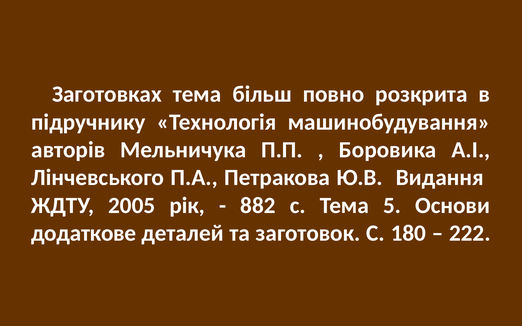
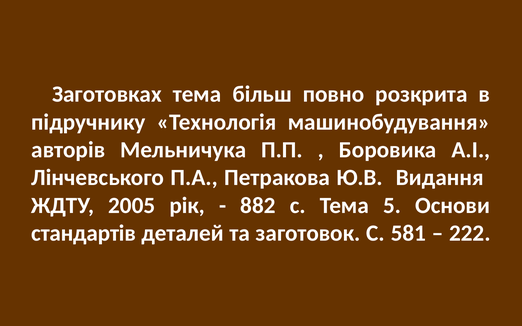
додаткове: додаткове -> стандартів
180: 180 -> 581
